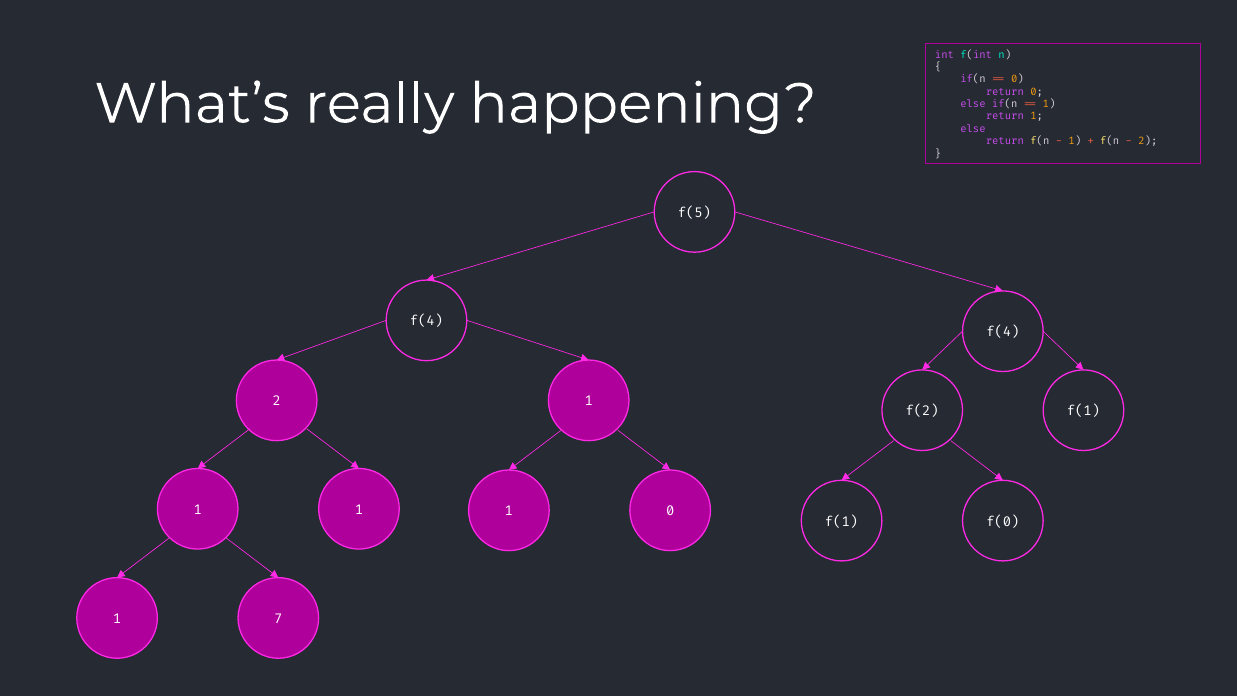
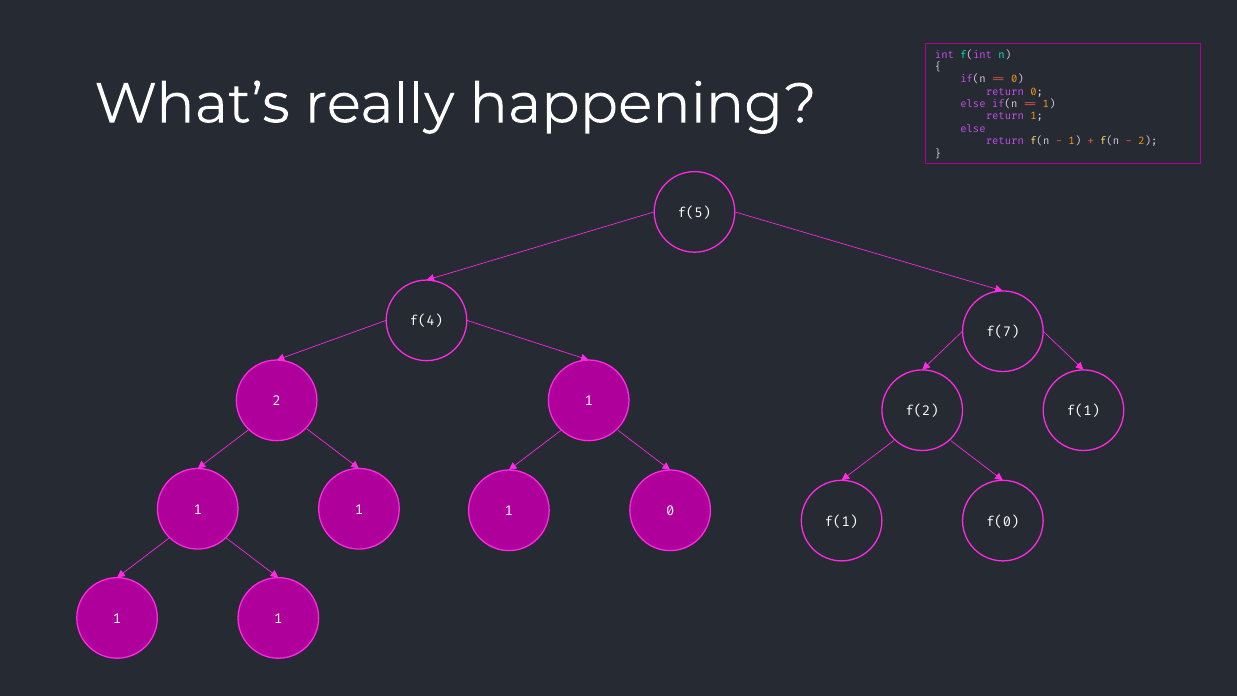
f(4 at (1003, 332): f(4 -> f(7
7 at (278, 619): 7 -> 1
